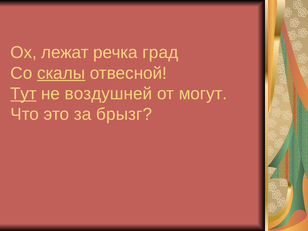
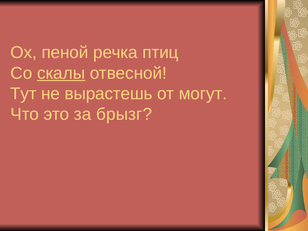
лежат: лежат -> пеной
град: град -> птиц
Тут underline: present -> none
воздушней: воздушней -> вырастешь
